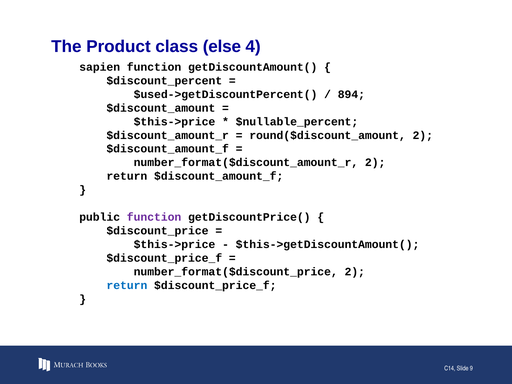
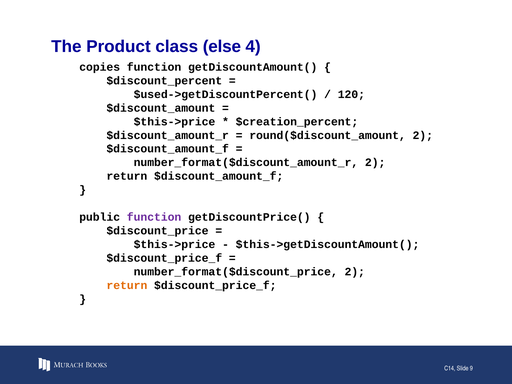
sapien: sapien -> copies
894: 894 -> 120
$nullable_percent: $nullable_percent -> $creation_percent
return at (127, 285) colour: blue -> orange
